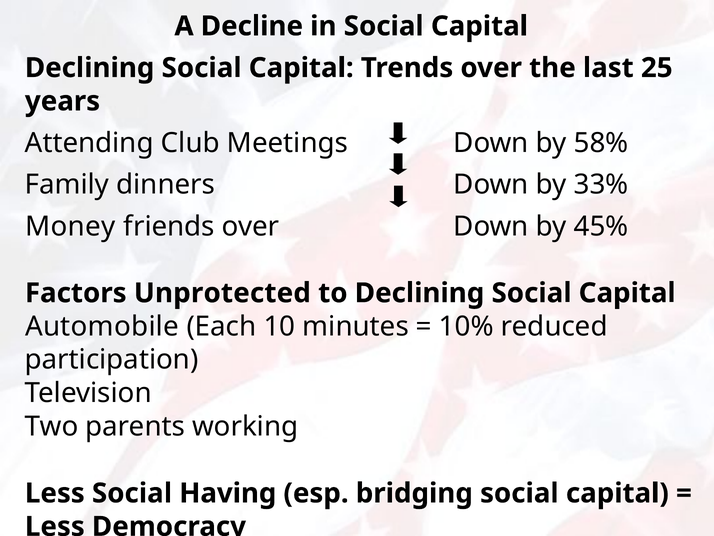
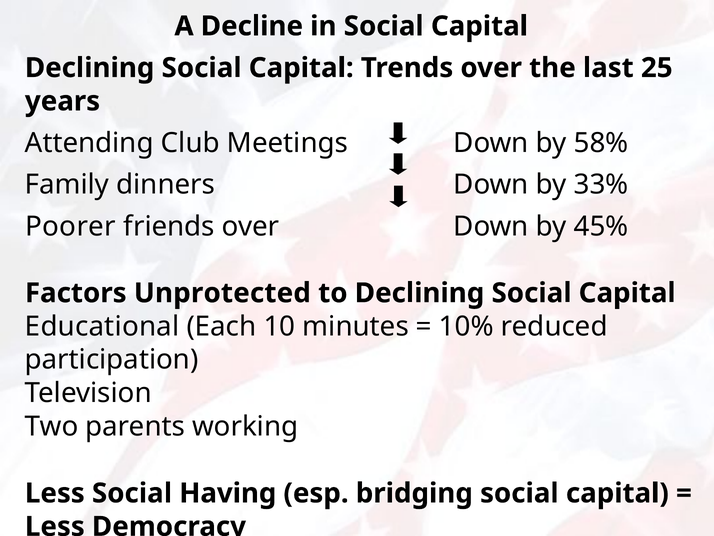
Money: Money -> Poorer
Automobile: Automobile -> Educational
